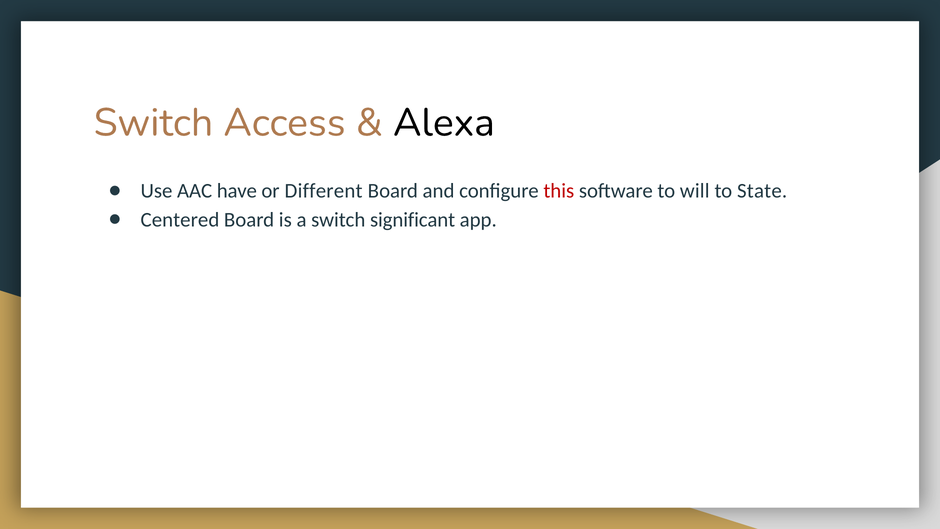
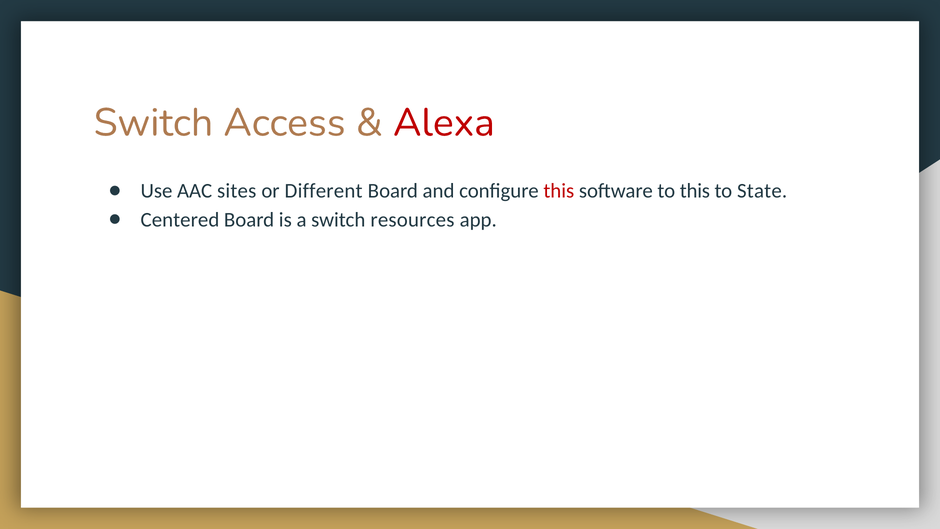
Alexa colour: black -> red
have: have -> sites
to will: will -> this
significant: significant -> resources
